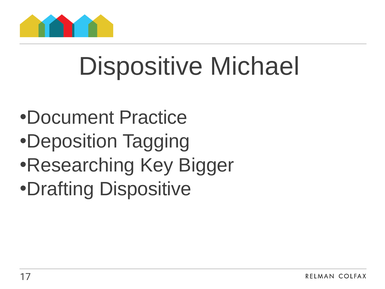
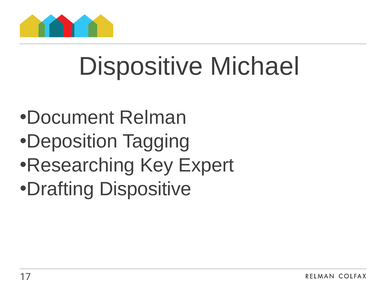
Practice: Practice -> Relman
Bigger: Bigger -> Expert
